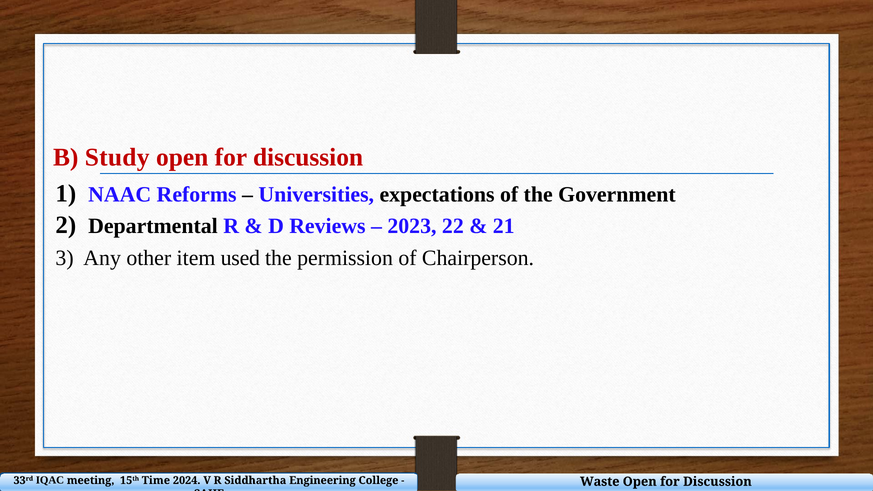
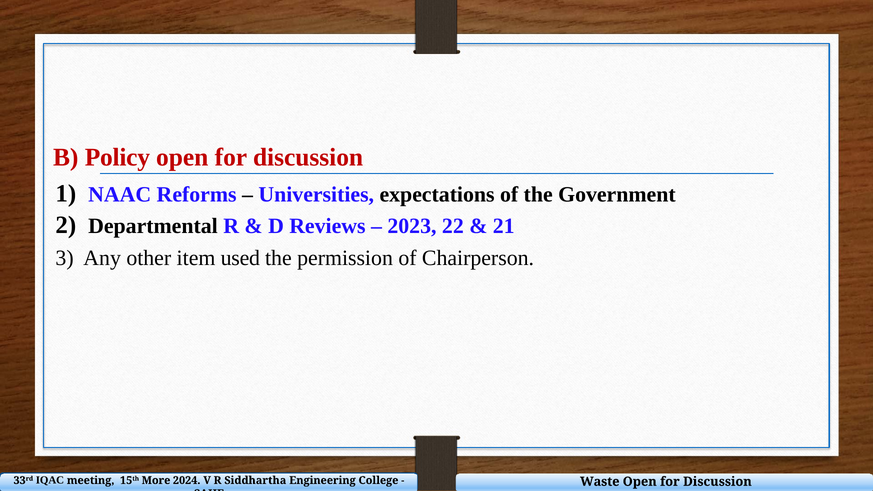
Study: Study -> Policy
Time: Time -> More
